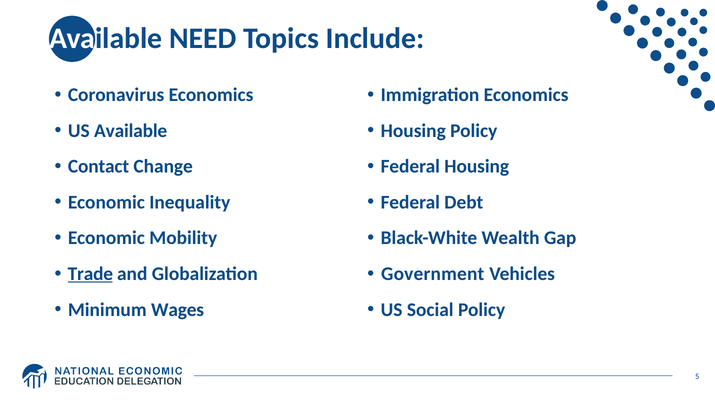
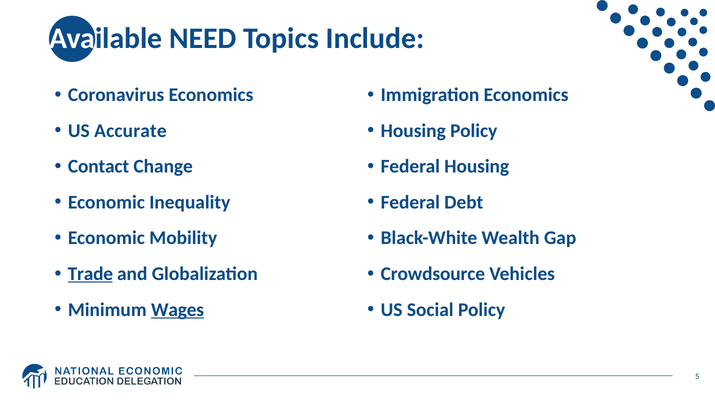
US Available: Available -> Accurate
Government: Government -> Crowdsource
Wages underline: none -> present
